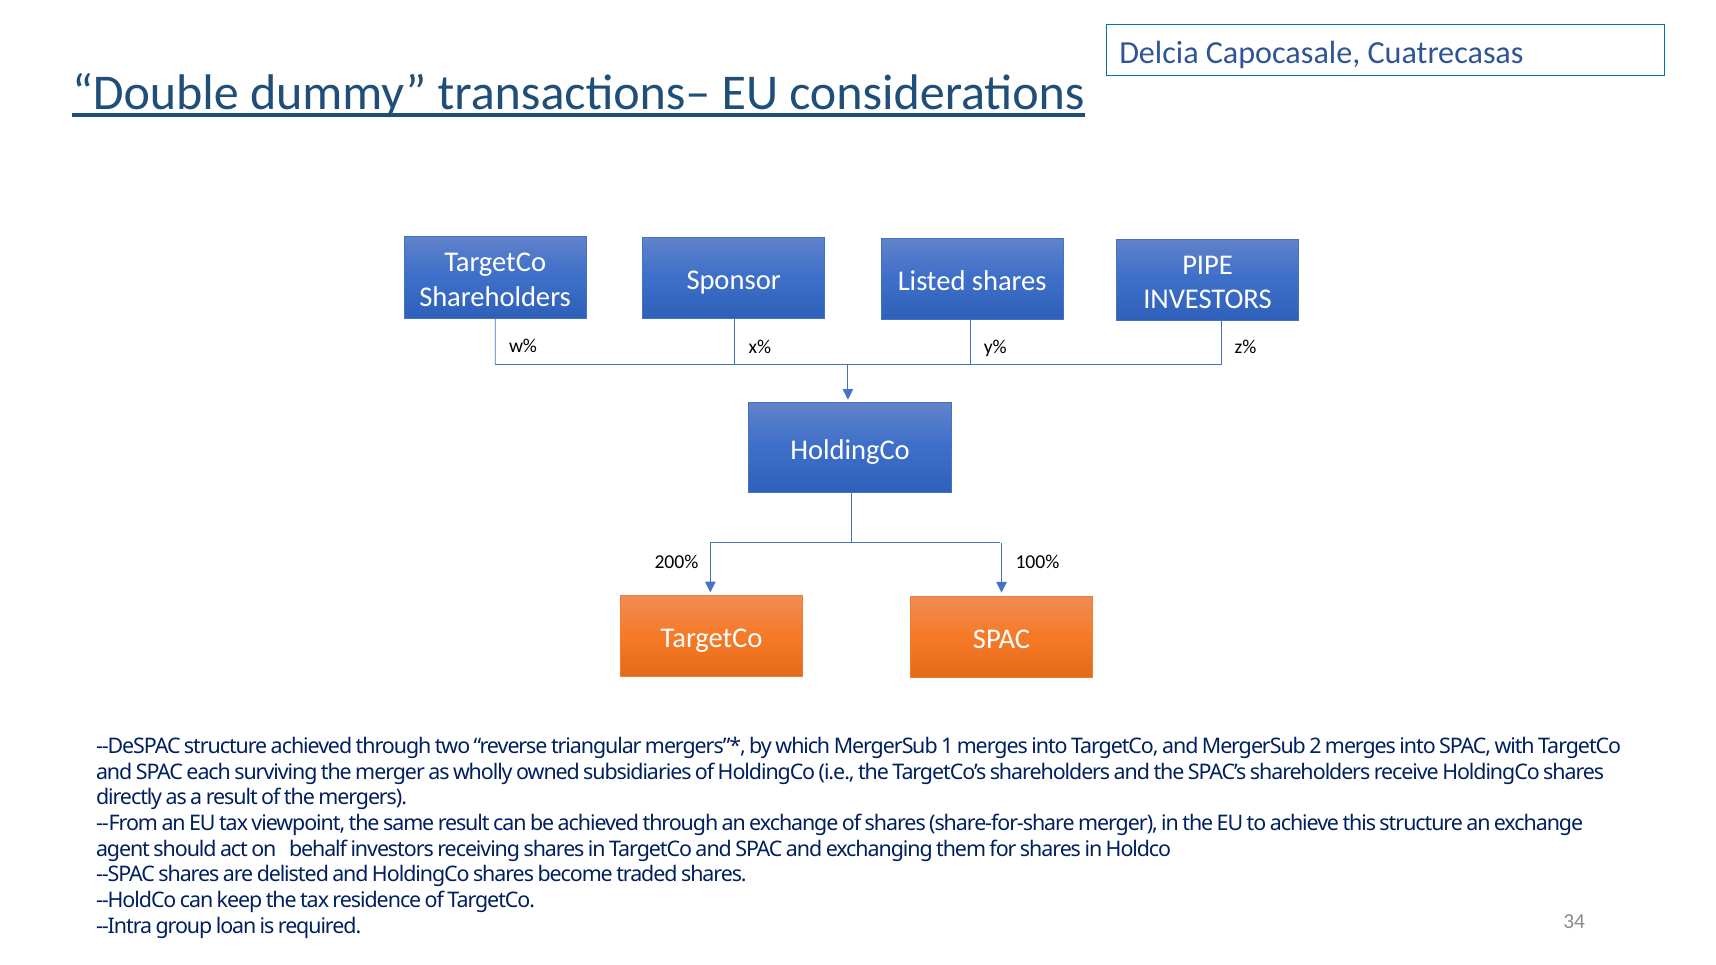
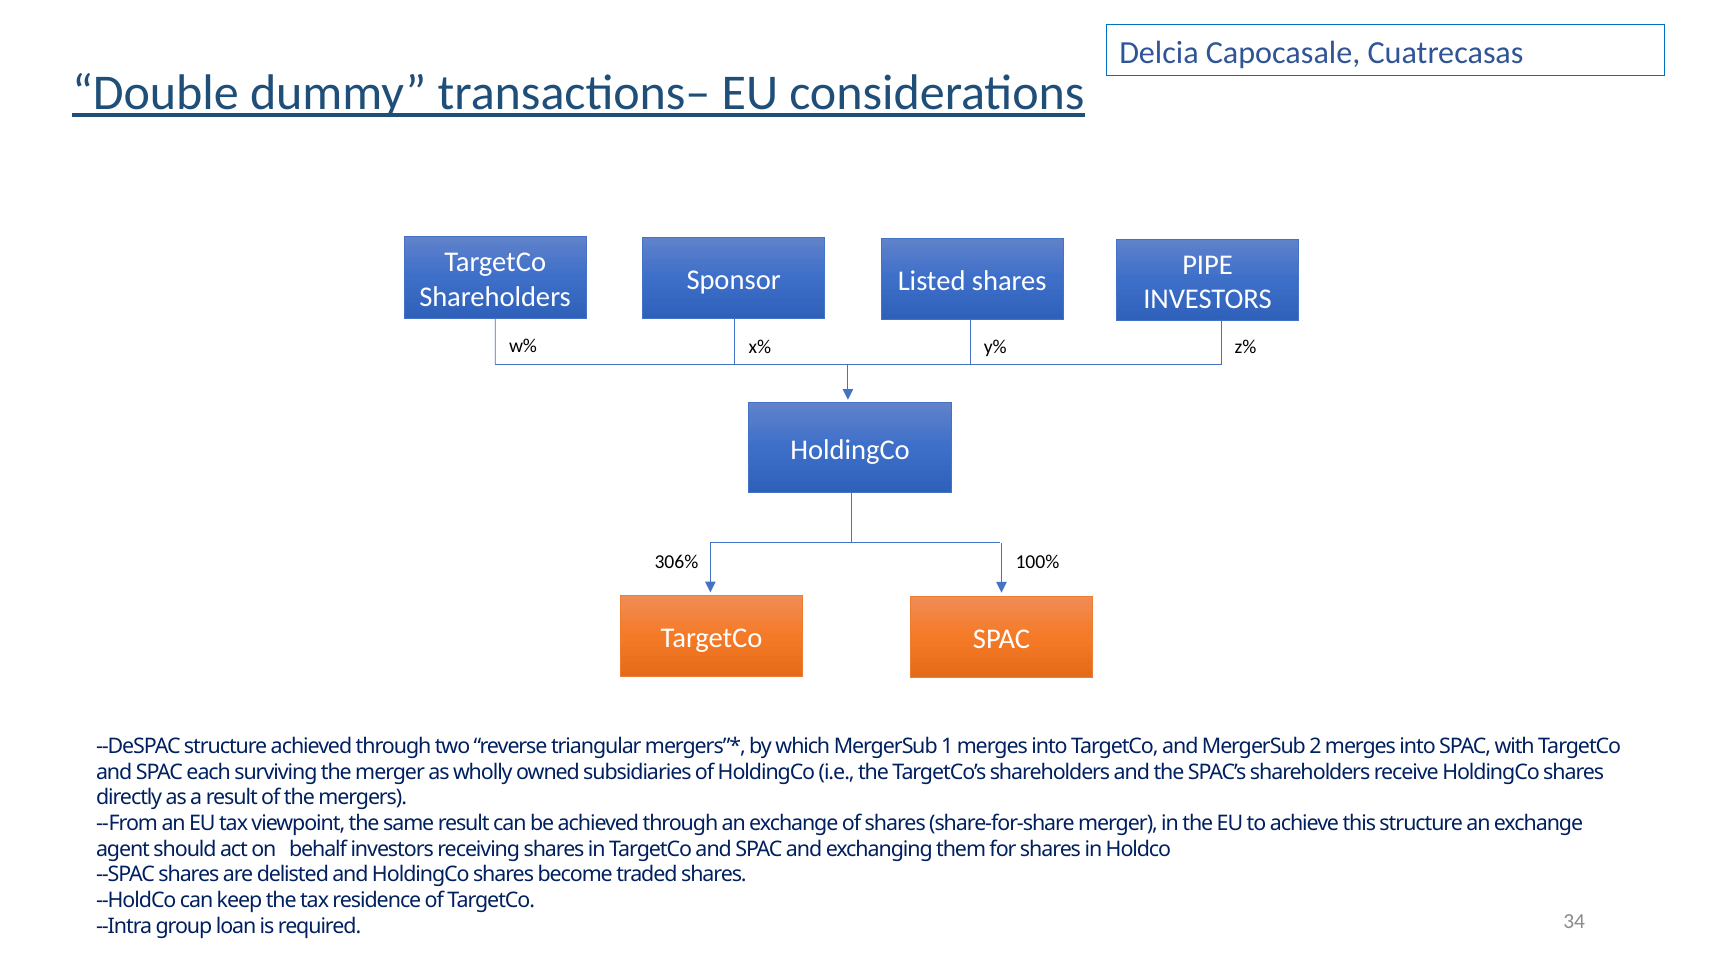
200%: 200% -> 306%
